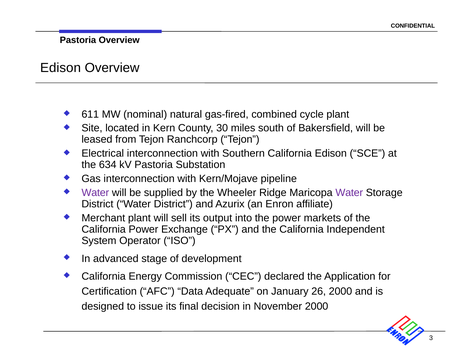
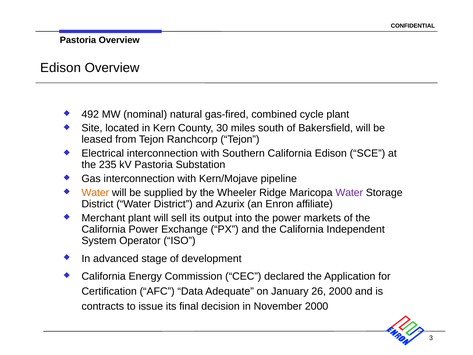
611: 611 -> 492
634: 634 -> 235
Water at (95, 193) colour: purple -> orange
designed: designed -> contracts
